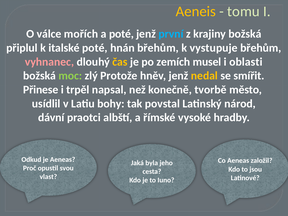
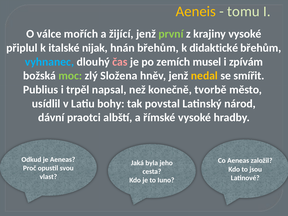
a poté: poté -> žijící
první colour: light blue -> light green
krajiny božská: božská -> vysoké
italské poté: poté -> nijak
vystupuje: vystupuje -> didaktické
vyhnanec colour: pink -> light blue
čas colour: yellow -> pink
oblasti: oblasti -> zpívám
Protože: Protože -> Složena
Přinese: Přinese -> Publius
